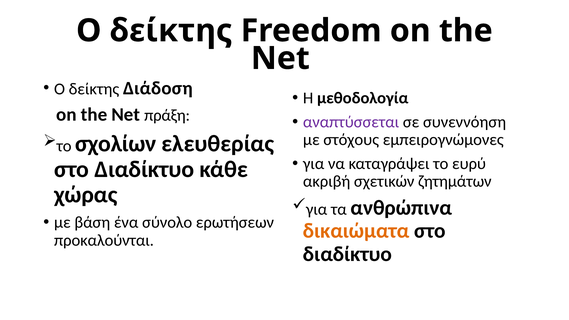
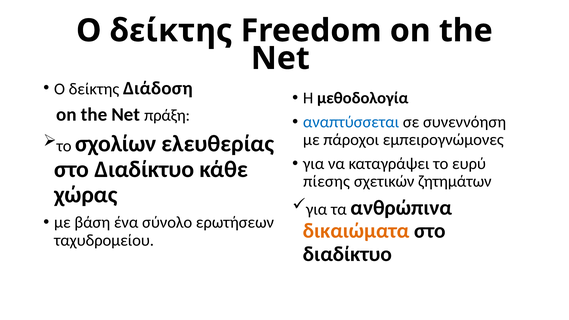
αναπτύσσεται colour: purple -> blue
στόχους: στόχους -> πάροχοι
ακριβή: ακριβή -> πίεσης
προκαλούνται: προκαλούνται -> ταχυδρομείου
